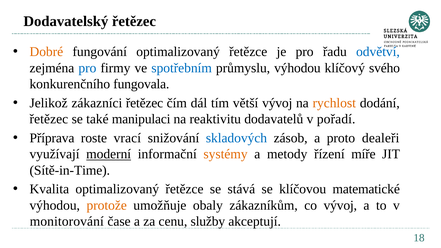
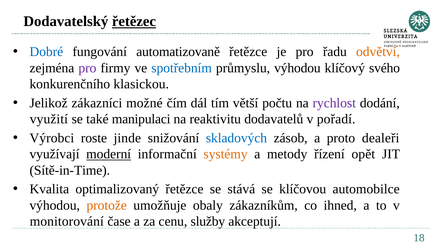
řetězec at (134, 21) underline: none -> present
Dobré colour: orange -> blue
fungování optimalizovaný: optimalizovaný -> automatizovaně
odvětví colour: blue -> orange
pro at (87, 68) colour: blue -> purple
fungovala: fungovala -> klasickou
zákazníci řetězec: řetězec -> možné
větší vývoj: vývoj -> počtu
rychlost colour: orange -> purple
řetězec at (49, 119): řetězec -> využití
Příprava: Příprava -> Výrobci
vrací: vrací -> jinde
míře: míře -> opět
matematické: matematické -> automobilce
co vývoj: vývoj -> ihned
